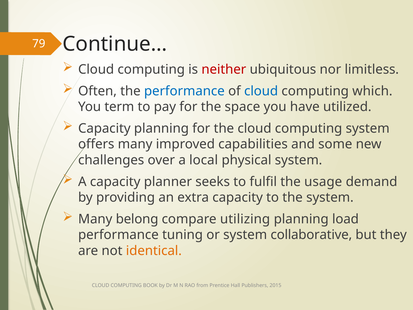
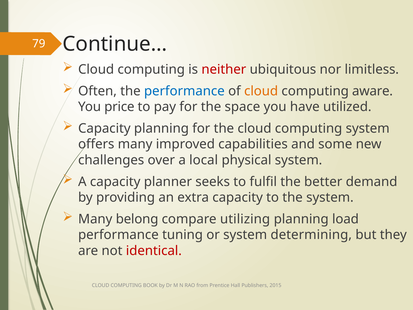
cloud at (261, 91) colour: blue -> orange
which: which -> aware
term: term -> price
usage: usage -> better
collaborative: collaborative -> determining
identical colour: orange -> red
